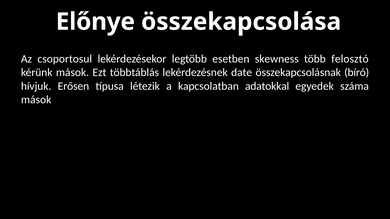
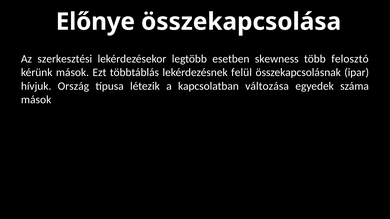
csoportosul: csoportosul -> szerkesztési
date: date -> felül
bíró: bíró -> ipar
Erősen: Erősen -> Ország
adatokkal: adatokkal -> változása
